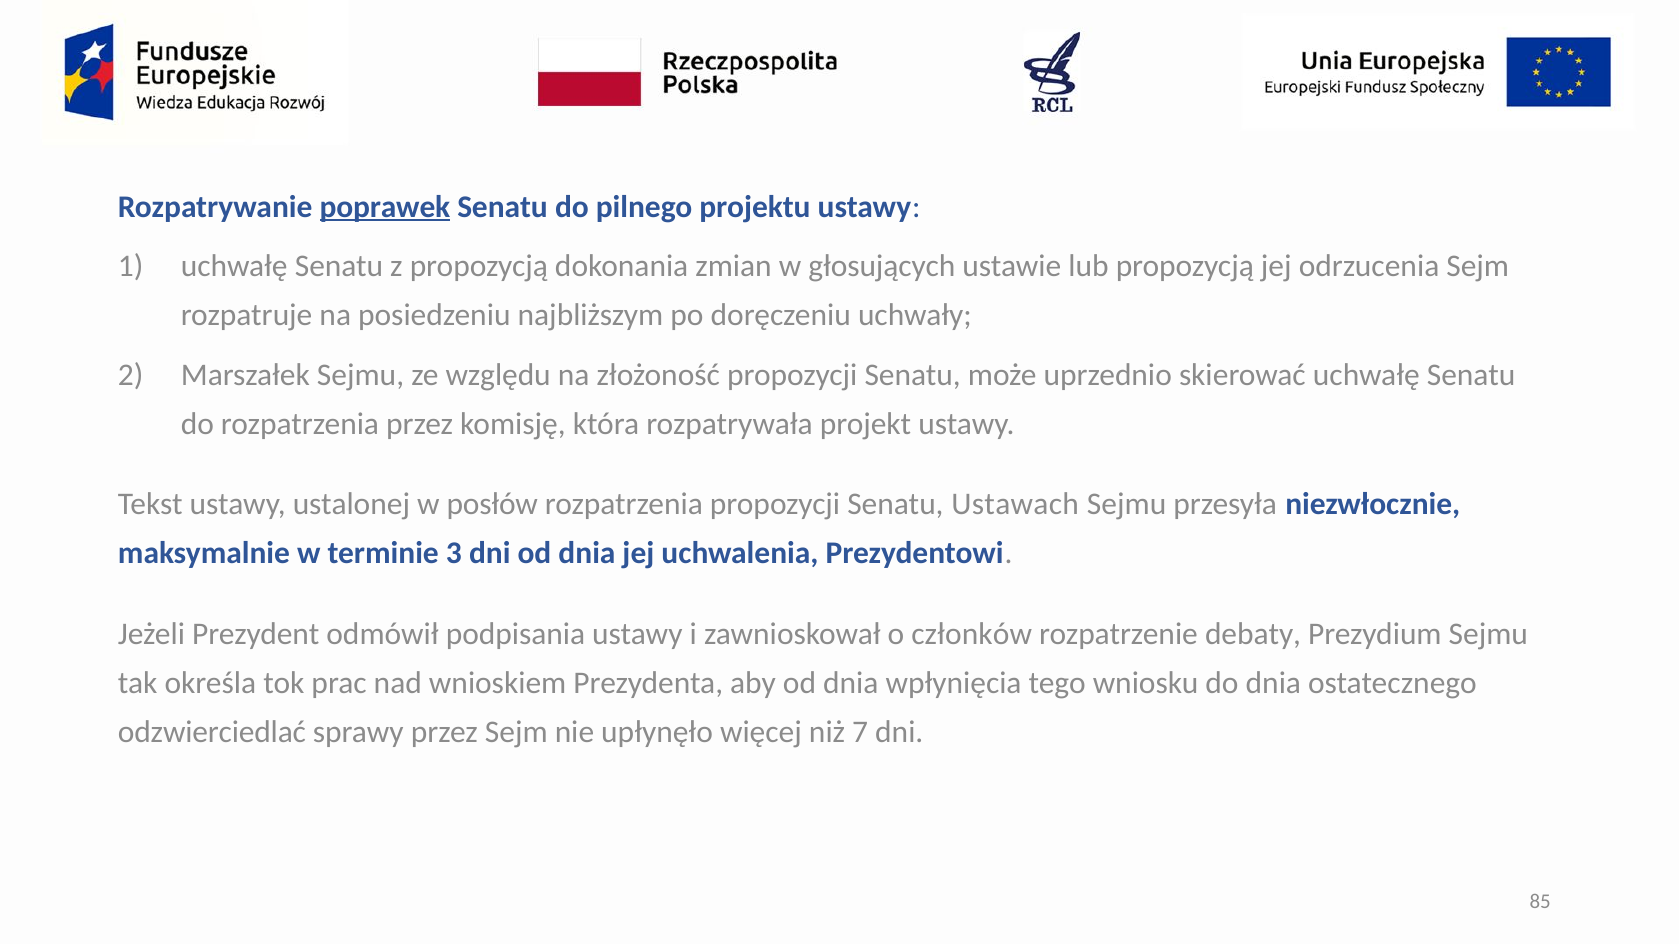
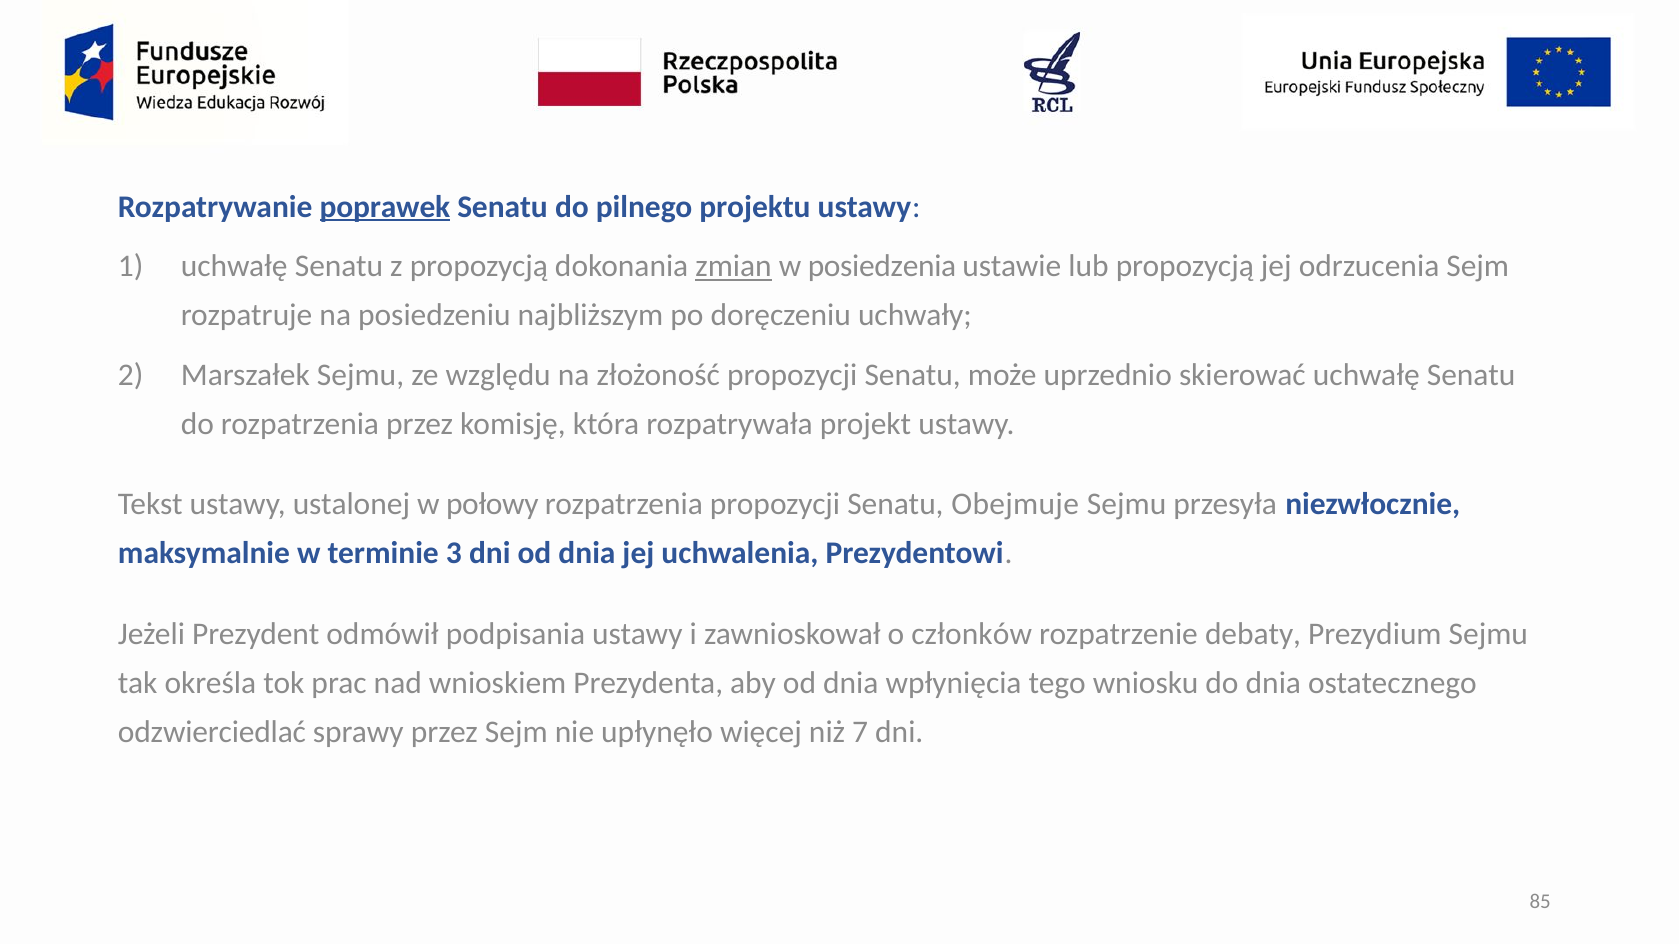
zmian underline: none -> present
głosujących: głosujących -> posiedzenia
posłów: posłów -> połowy
Ustawach: Ustawach -> Obejmuje
